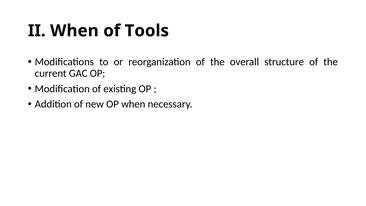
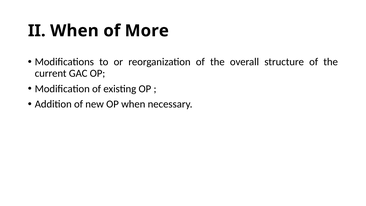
Tools: Tools -> More
